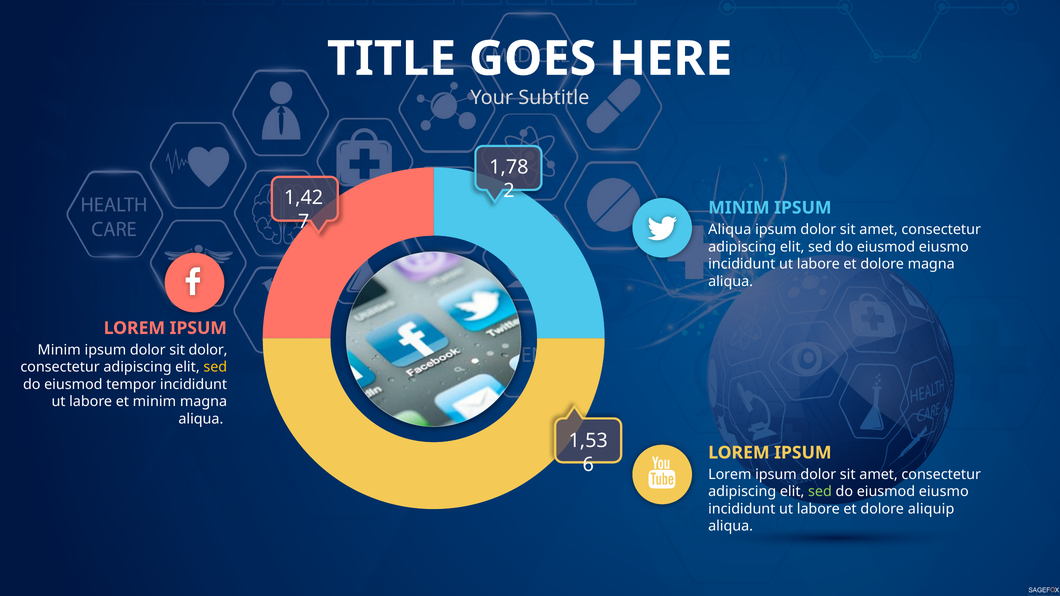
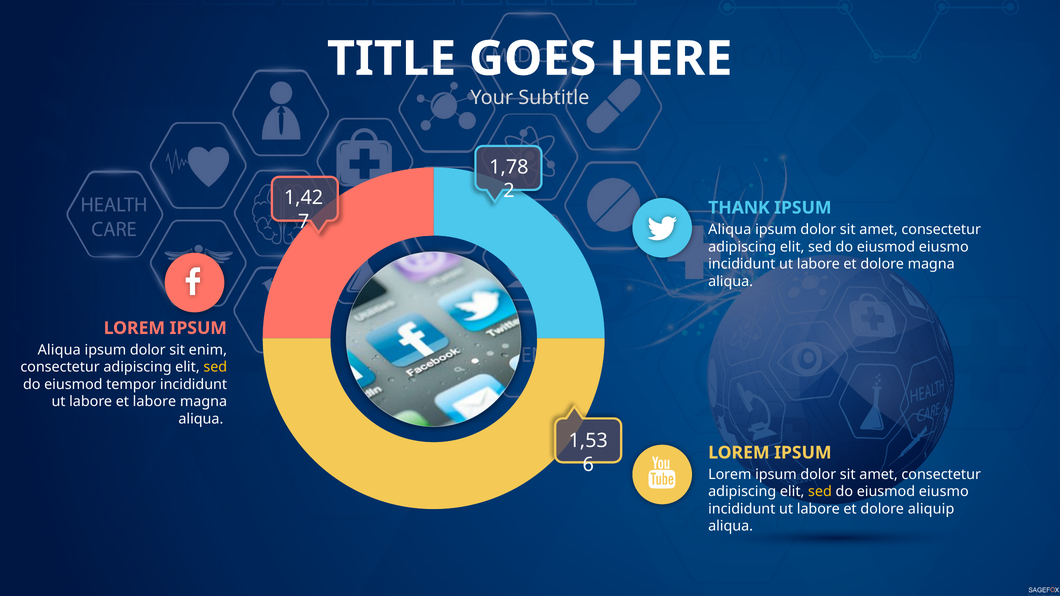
MINIM at (739, 208): MINIM -> THANK
Minim at (59, 350): Minim -> Aliqua
sit dolor: dolor -> enim
et minim: minim -> labore
sed at (820, 492) colour: light green -> yellow
